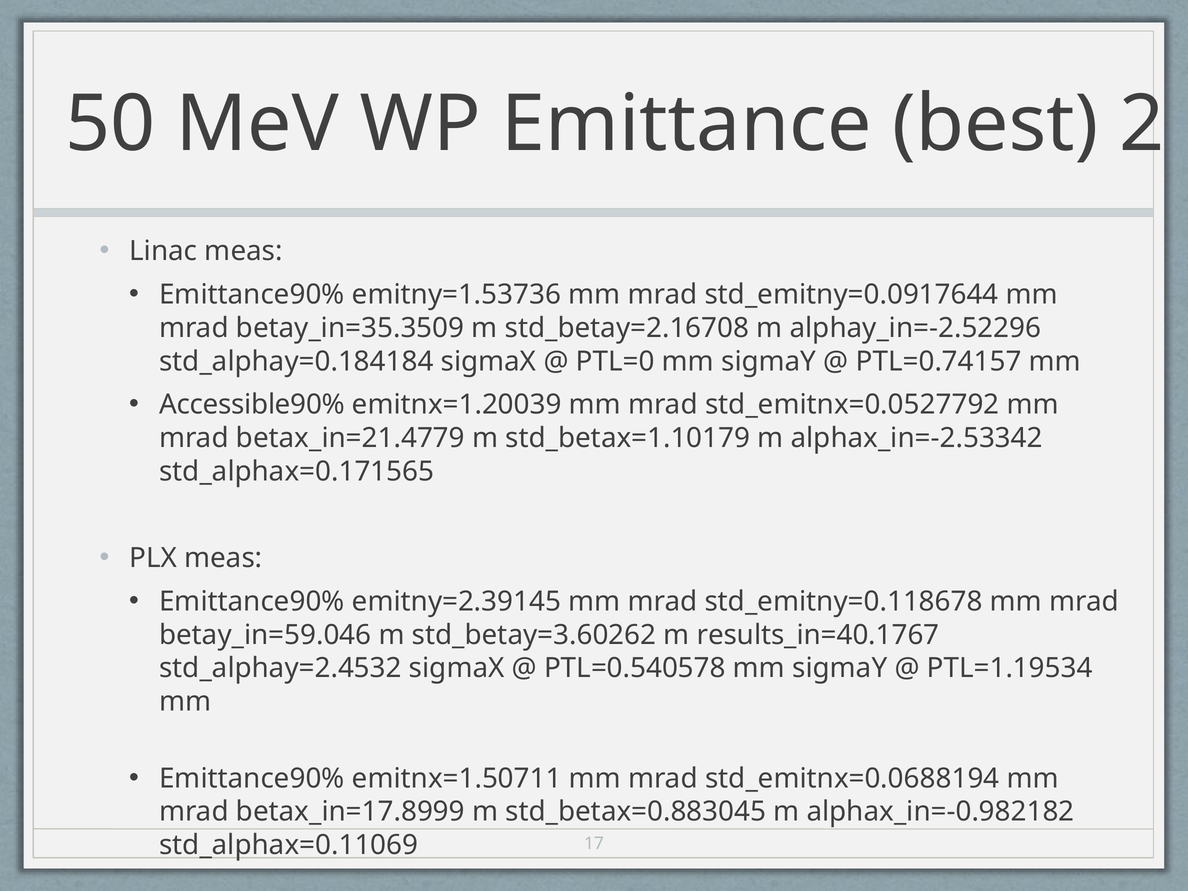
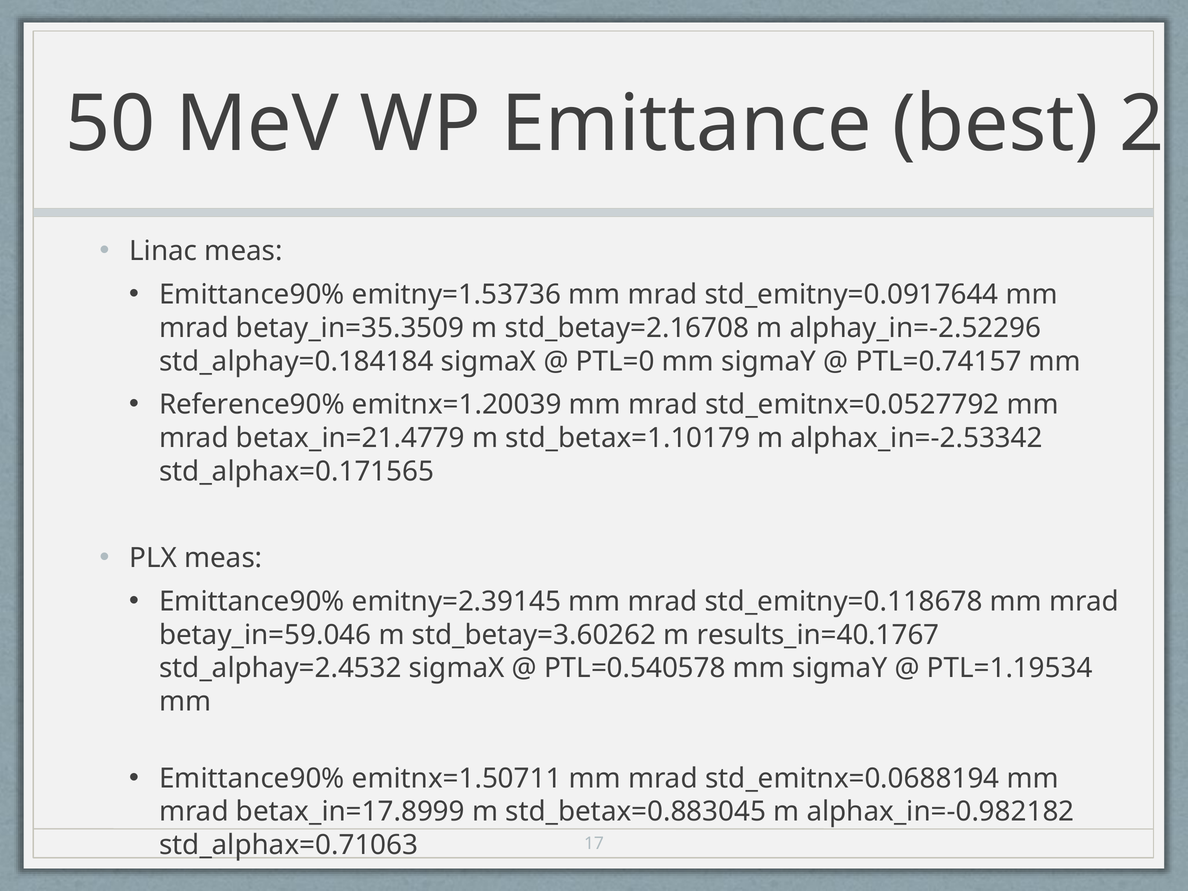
Accessible90%: Accessible90% -> Reference90%
std_alphax=0.11069: std_alphax=0.11069 -> std_alphax=0.71063
